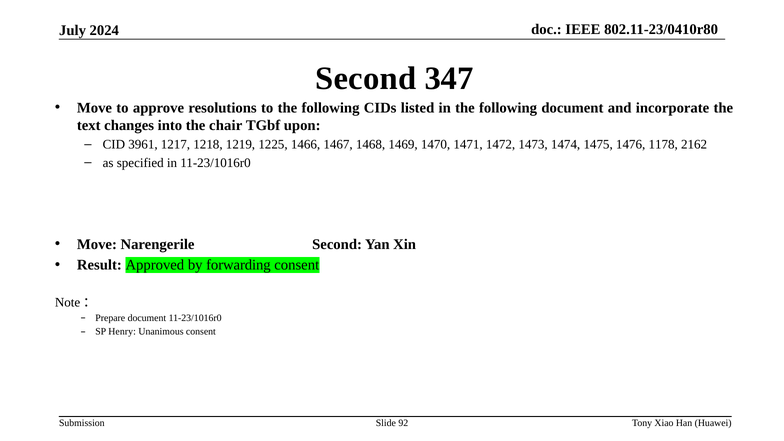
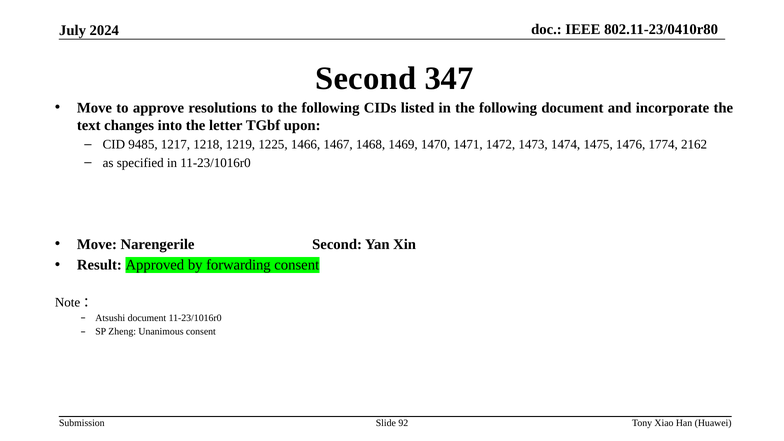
chair: chair -> letter
3961: 3961 -> 9485
1178: 1178 -> 1774
Prepare: Prepare -> Atsushi
Henry: Henry -> Zheng
